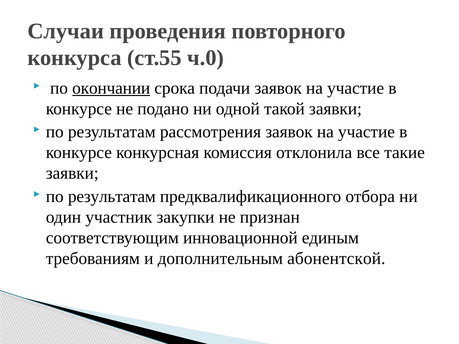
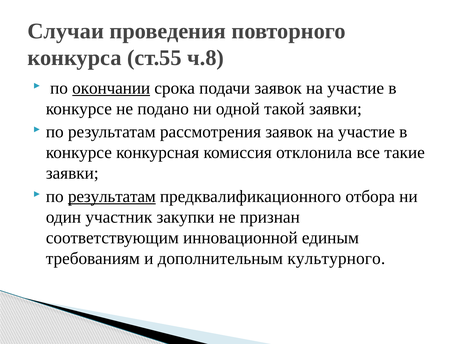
ч.0: ч.0 -> ч.8
результатам at (112, 197) underline: none -> present
абонентской: абонентской -> культурного
